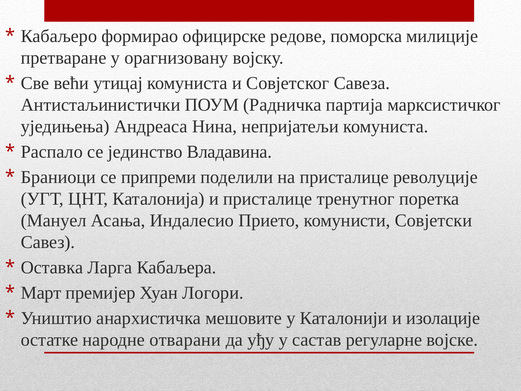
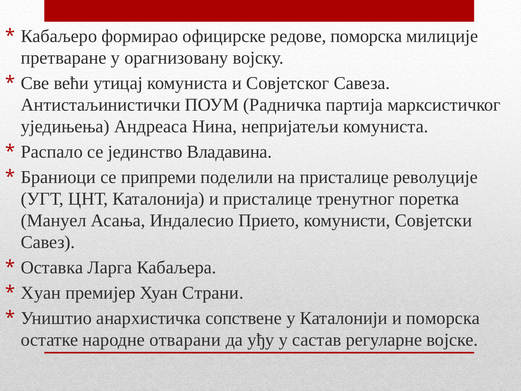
Март at (41, 293): Март -> Хуан
Логори: Логори -> Страни
мешовите: мешовите -> сопствене
и изолације: изолације -> поморска
